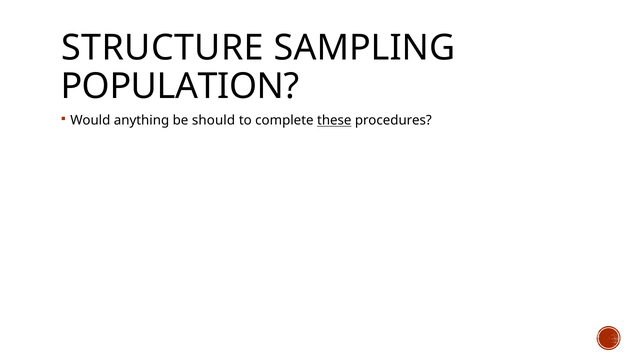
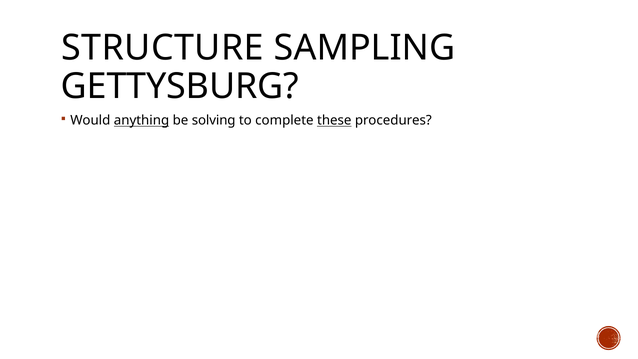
POPULATION: POPULATION -> GETTYSBURG
anything underline: none -> present
should: should -> solving
